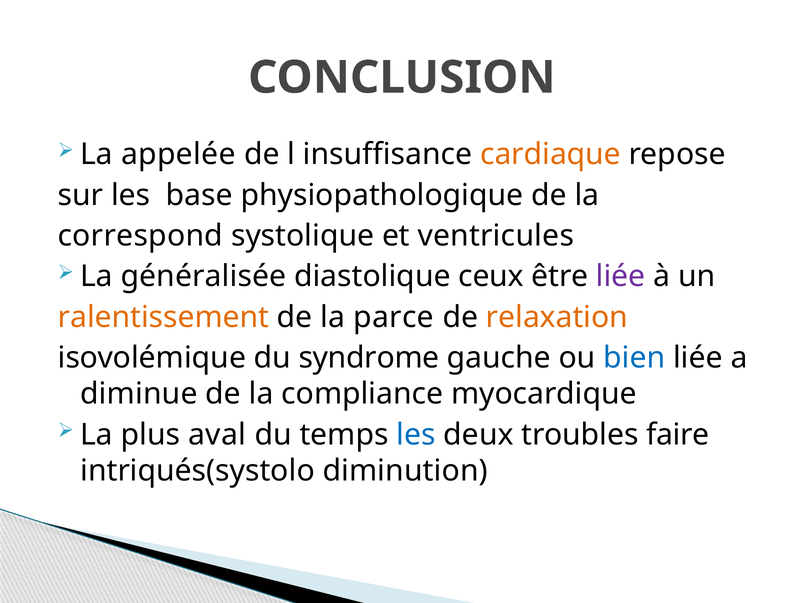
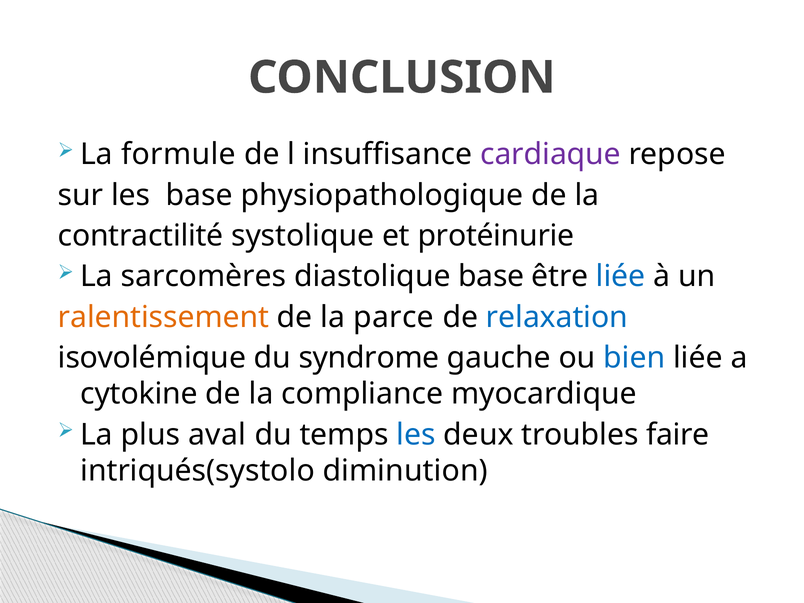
appelée: appelée -> formule
cardiaque colour: orange -> purple
correspond: correspond -> contractilité
ventricules: ventricules -> protéinurie
généralisée: généralisée -> sarcomères
diastolique ceux: ceux -> base
liée at (621, 276) colour: purple -> blue
relaxation colour: orange -> blue
diminue: diminue -> cytokine
